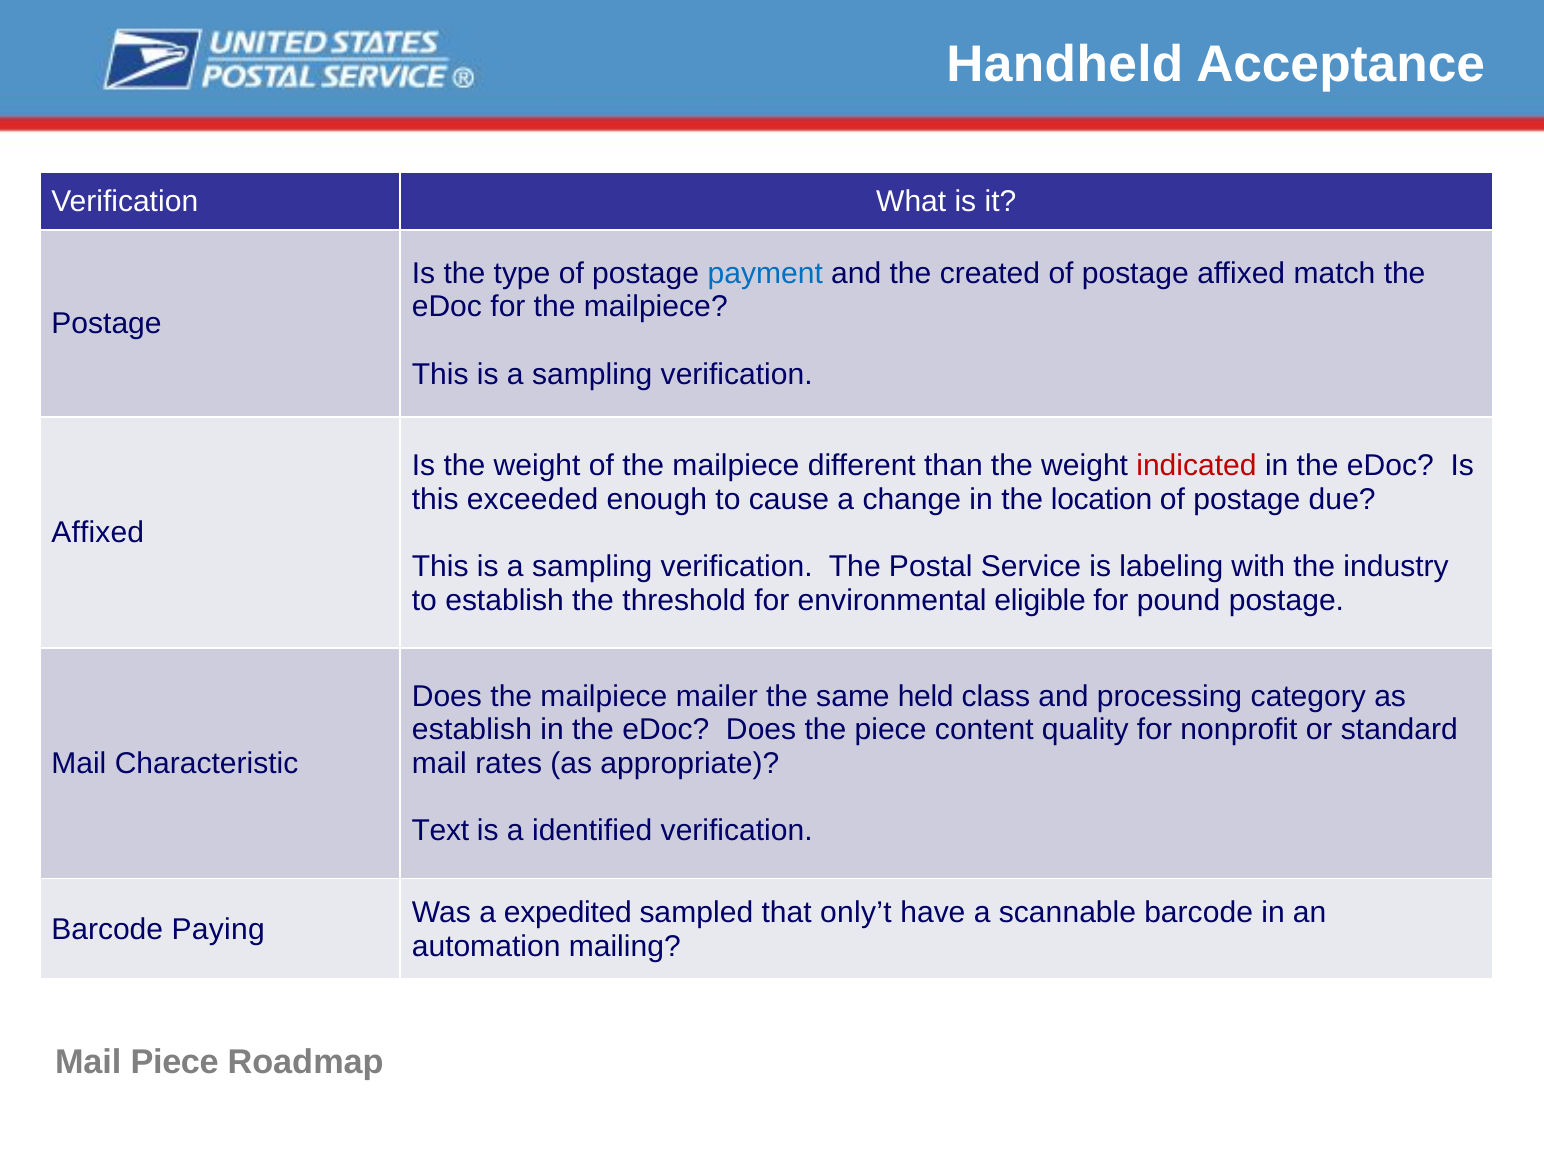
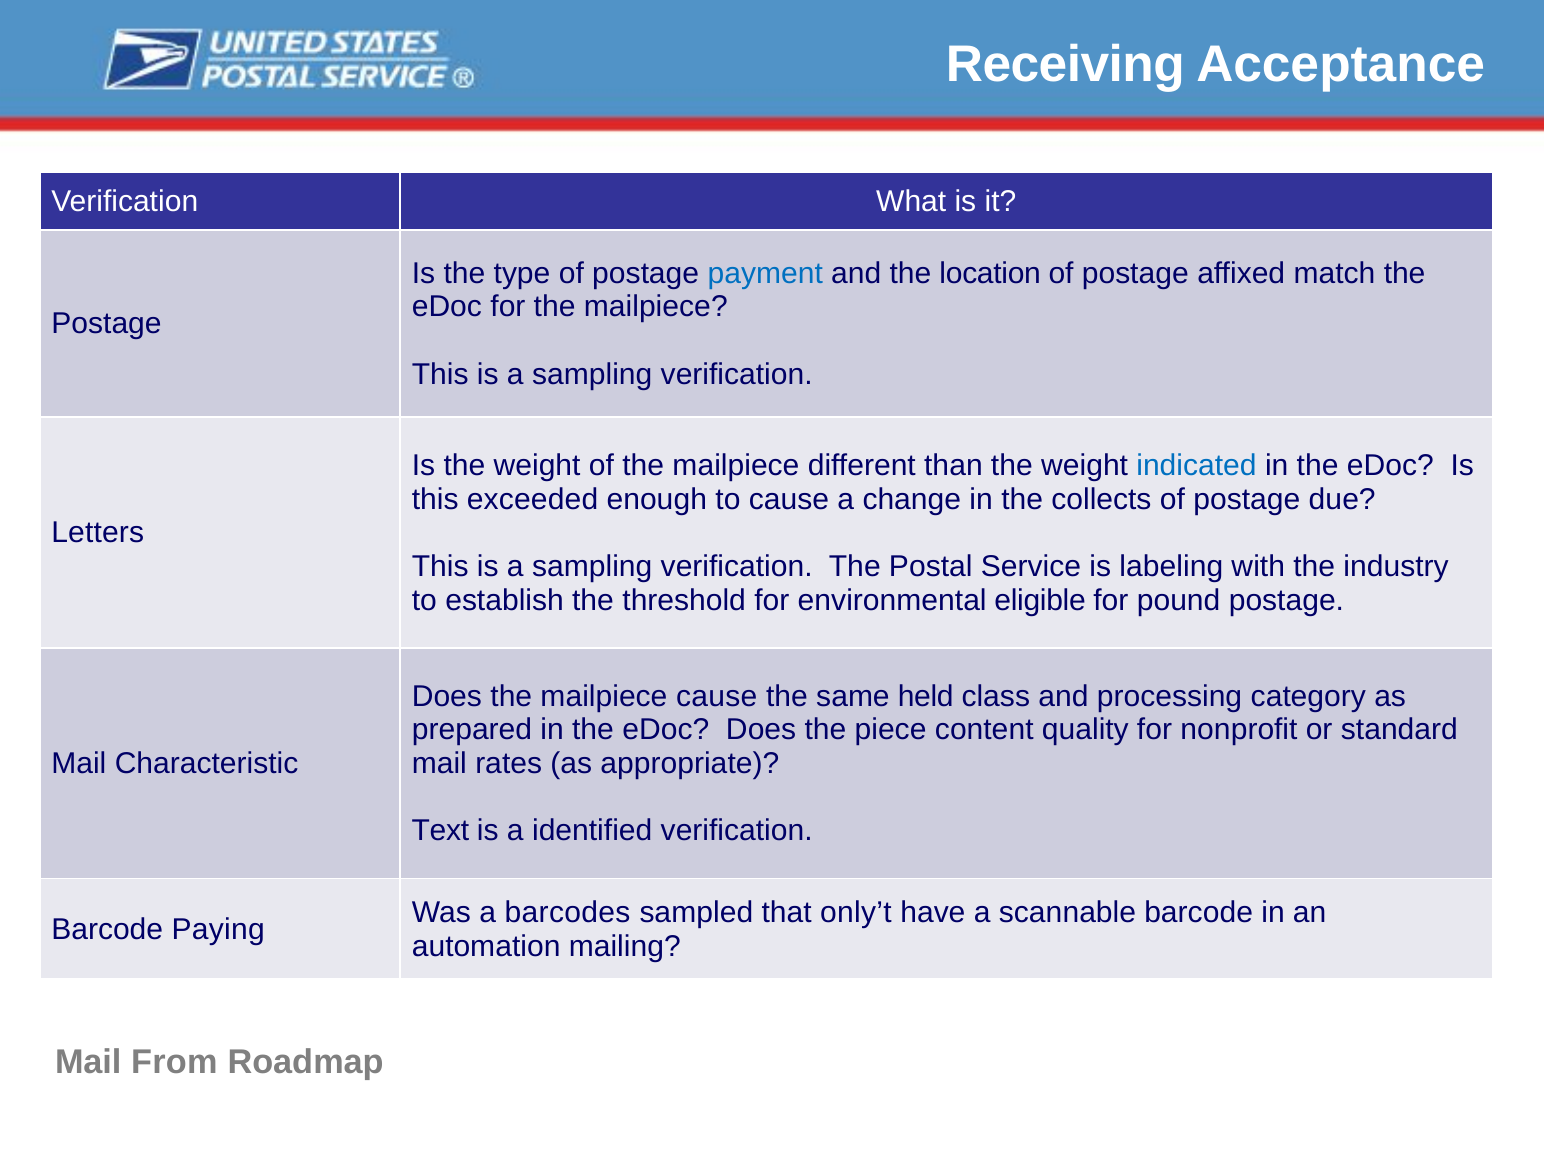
Handheld: Handheld -> Receiving
created: created -> location
indicated colour: red -> blue
location: location -> collects
Affixed at (98, 533): Affixed -> Letters
mailpiece mailer: mailer -> cause
establish at (472, 730): establish -> prepared
expedited: expedited -> barcodes
Mail Piece: Piece -> From
